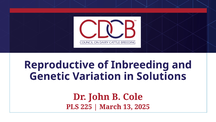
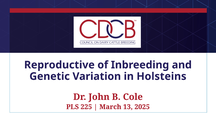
Solutions: Solutions -> Holsteins
